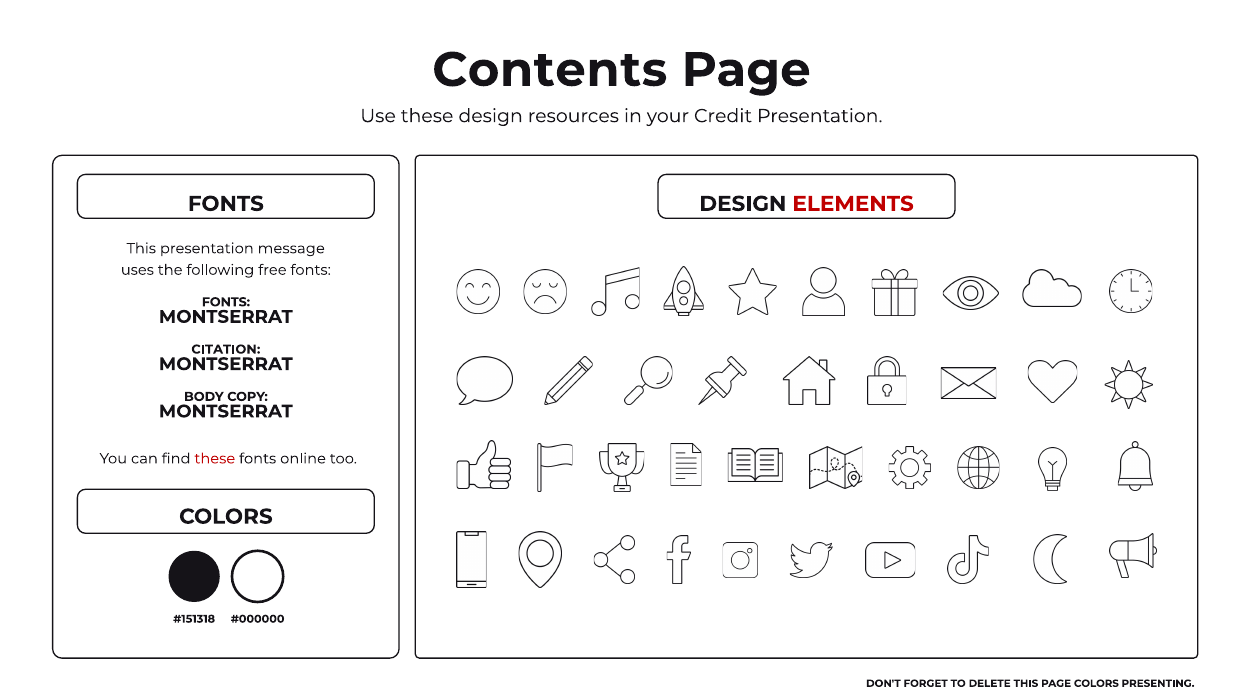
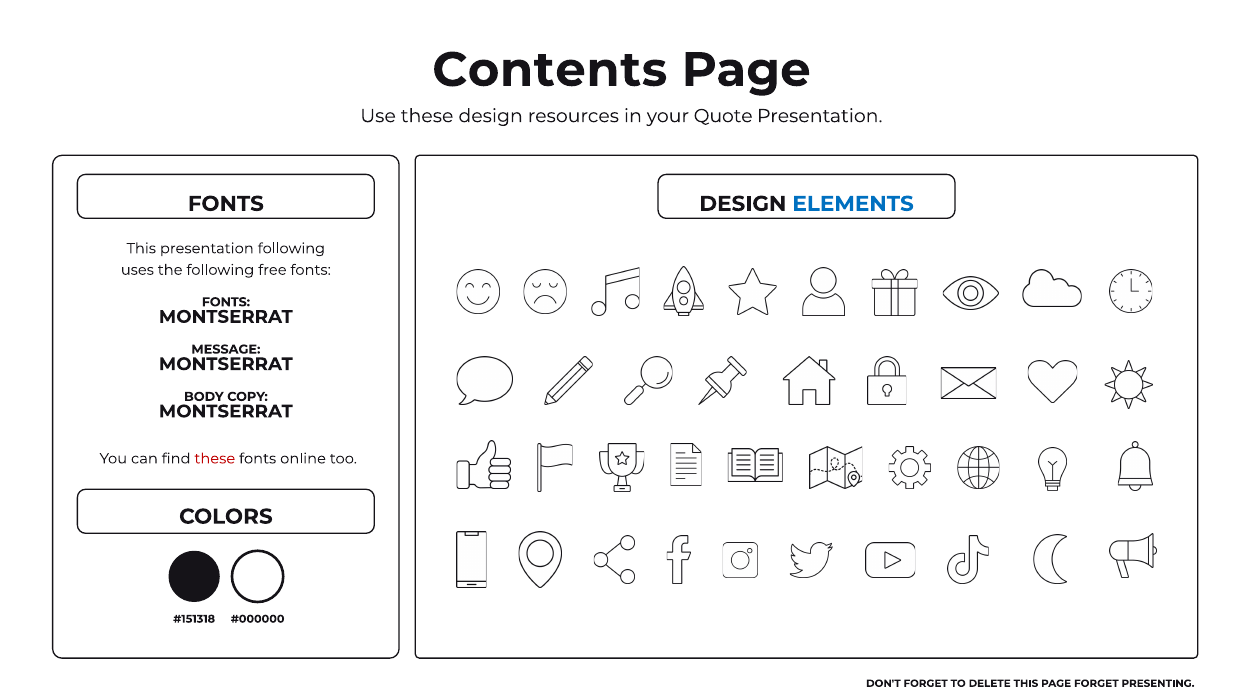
Credit: Credit -> Quote
ELEMENTS colour: red -> blue
presentation message: message -> following
CITATION: CITATION -> MESSAGE
PAGE COLORS: COLORS -> FORGET
